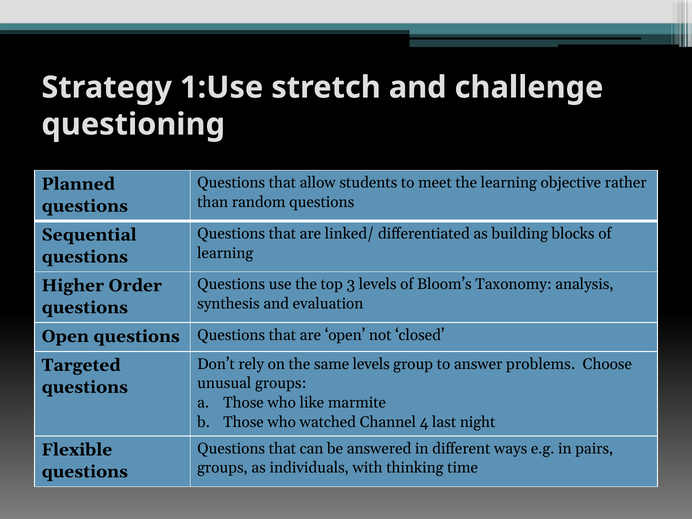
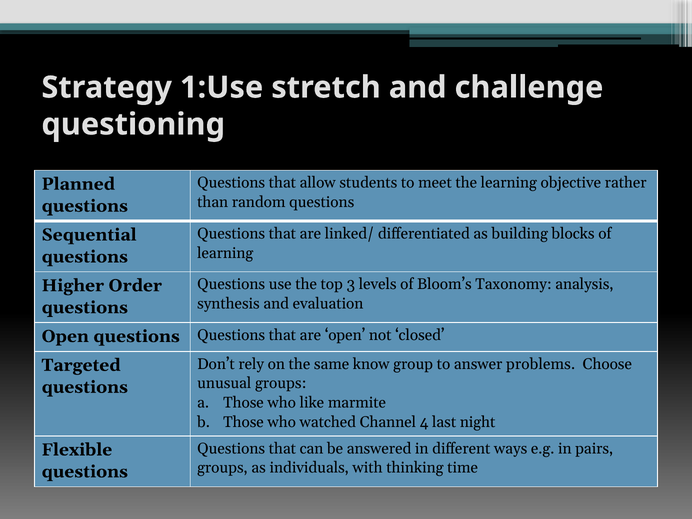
same levels: levels -> know
